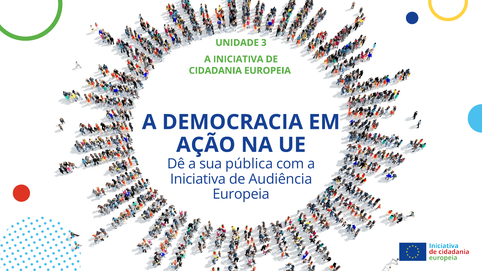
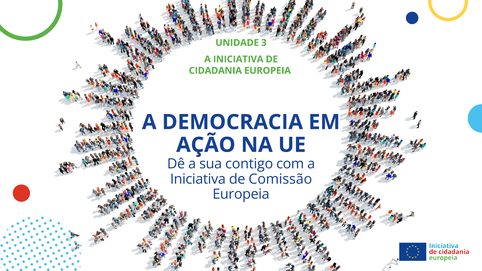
pública: pública -> contigo
Audiência: Audiência -> Comissão
